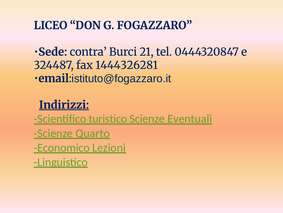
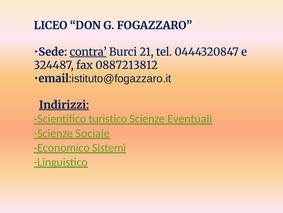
contra underline: none -> present
1444326281: 1444326281 -> 0887213812
Quarto: Quarto -> Sociale
Lezioni: Lezioni -> Sistemi
